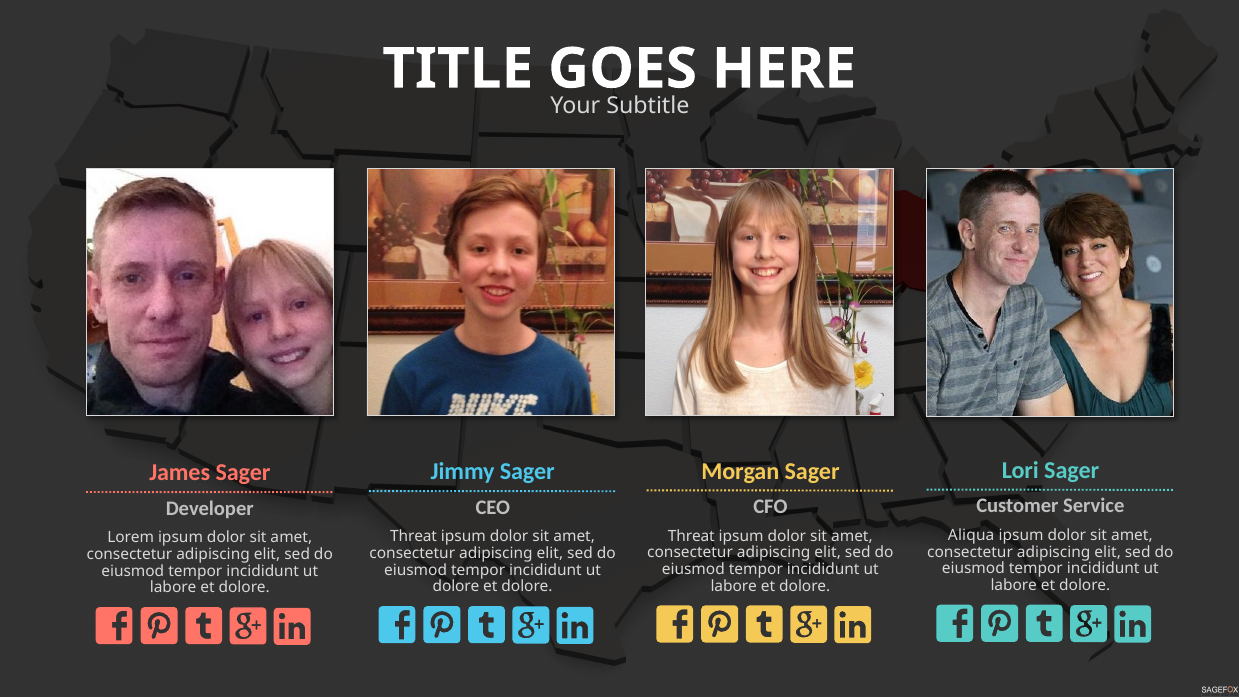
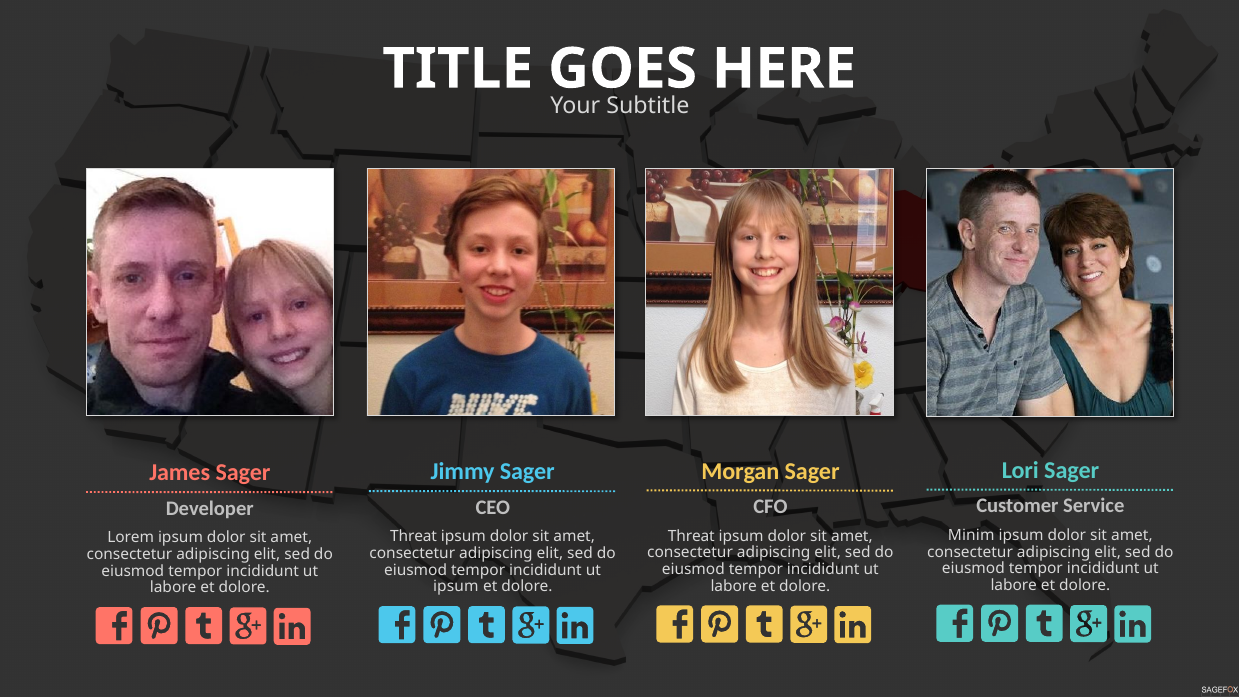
Aliqua: Aliqua -> Minim
dolore at (456, 587): dolore -> ipsum
